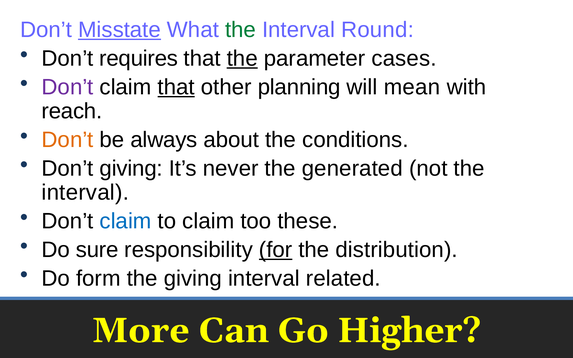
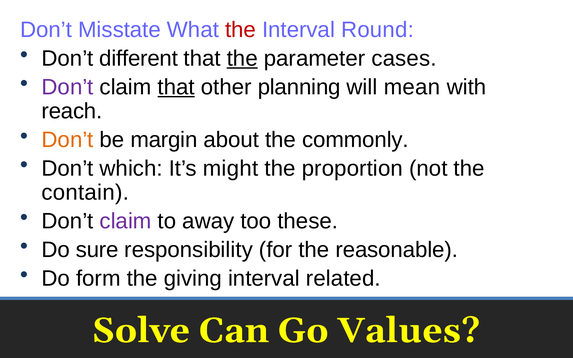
Misstate underline: present -> none
the at (241, 30) colour: green -> red
requires: requires -> different
always: always -> margin
conditions: conditions -> commonly
Don’t giving: giving -> which
never: never -> might
generated: generated -> proportion
interval at (85, 192): interval -> contain
claim at (126, 221) colour: blue -> purple
to claim: claim -> away
for underline: present -> none
distribution: distribution -> reasonable
More: More -> Solve
Higher: Higher -> Values
